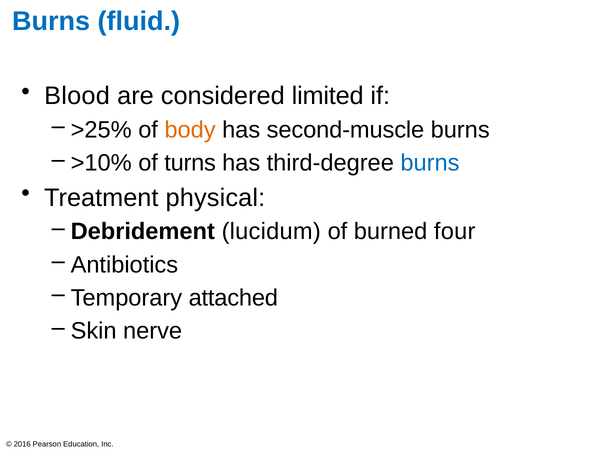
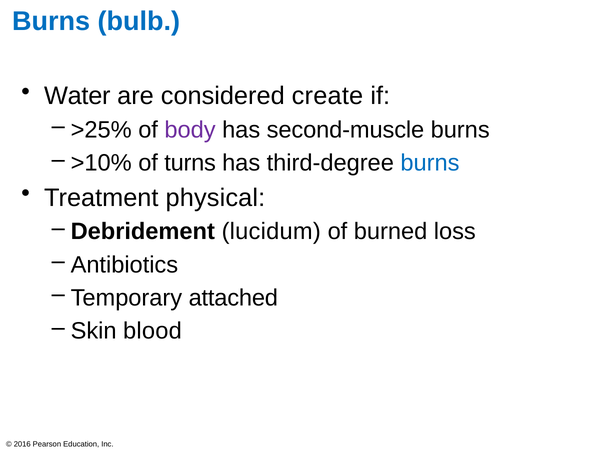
fluid: fluid -> bulb
Blood: Blood -> Water
limited: limited -> create
body colour: orange -> purple
four: four -> loss
nerve: nerve -> blood
